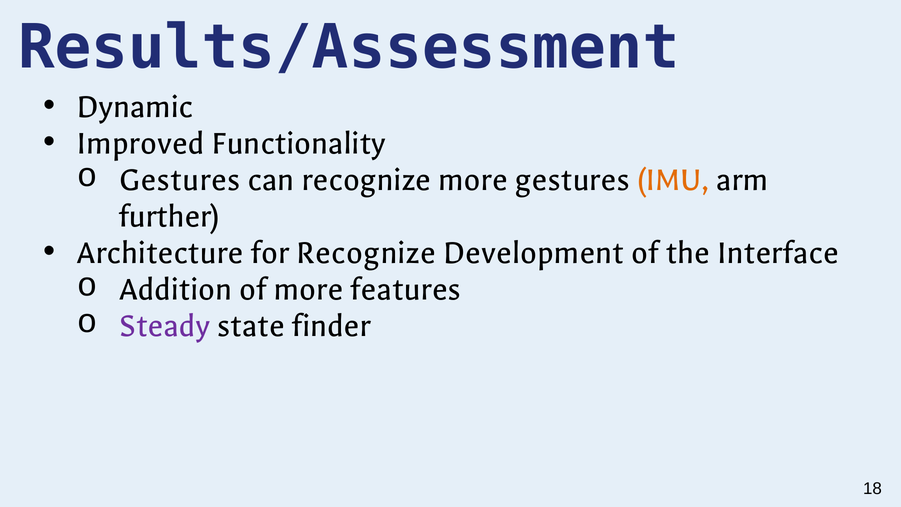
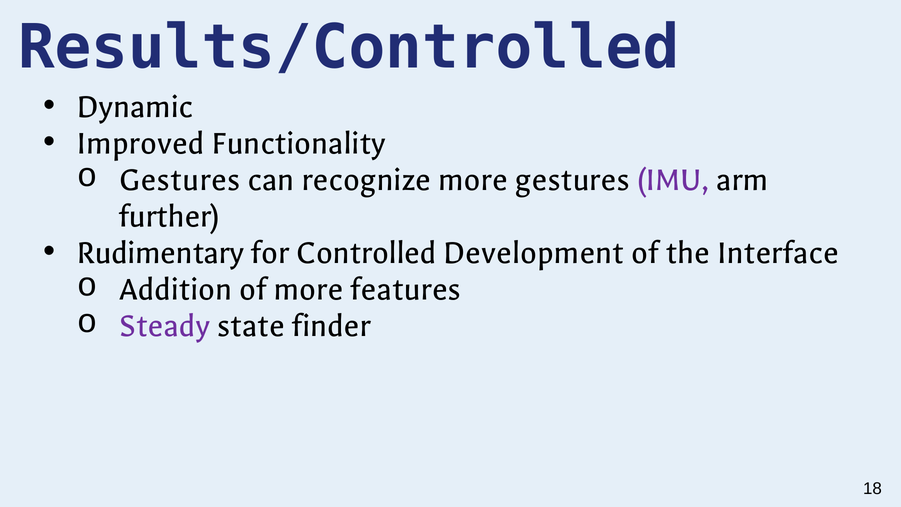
Results/Assessment: Results/Assessment -> Results/Controlled
IMU colour: orange -> purple
Architecture: Architecture -> Rudimentary
for Recognize: Recognize -> Controlled
